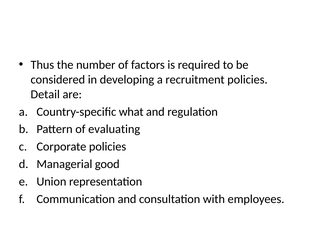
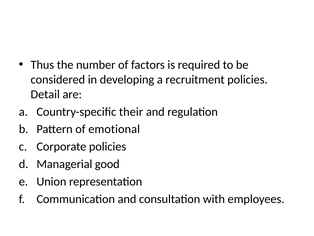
what: what -> their
evaluating: evaluating -> emotional
